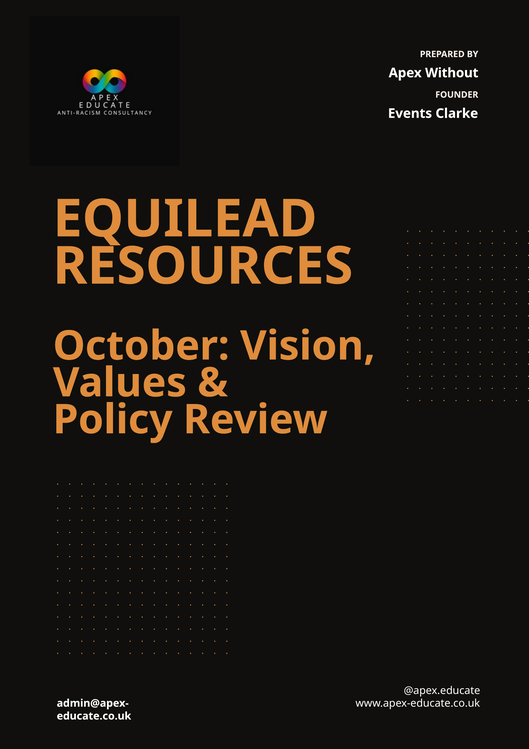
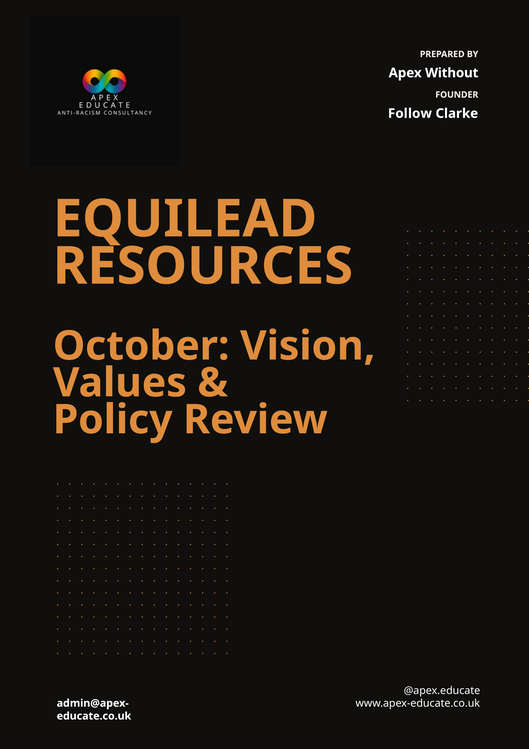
Events: Events -> Follow
